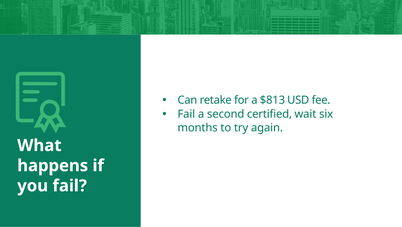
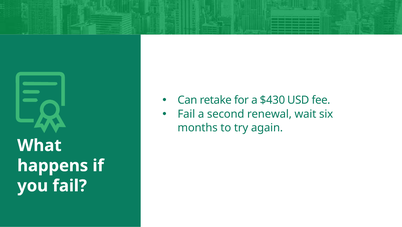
$813: $813 -> $430
certified: certified -> renewal
